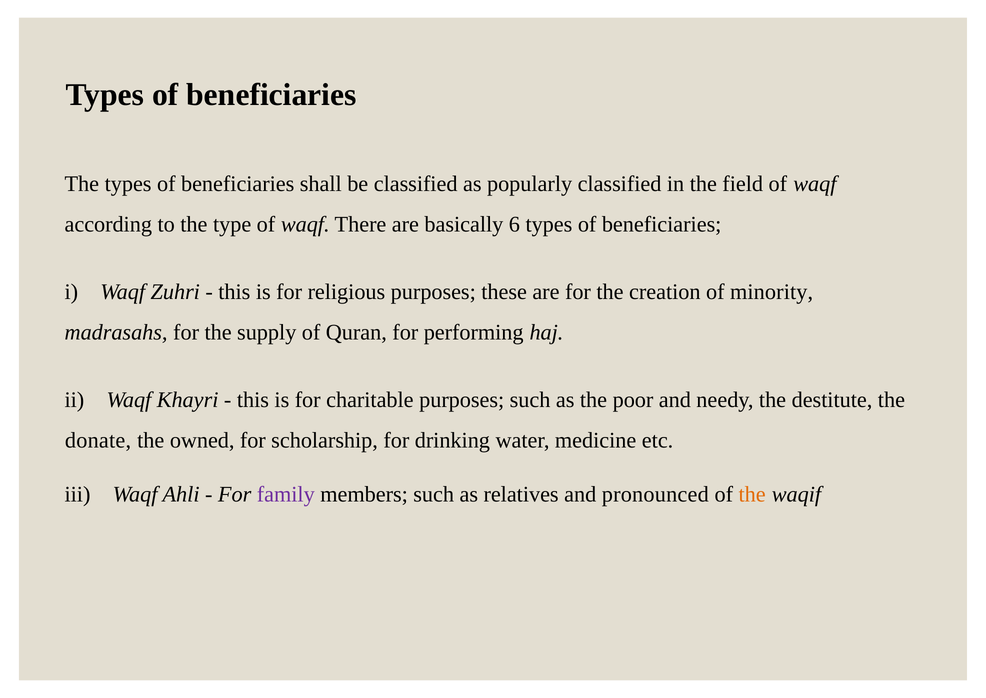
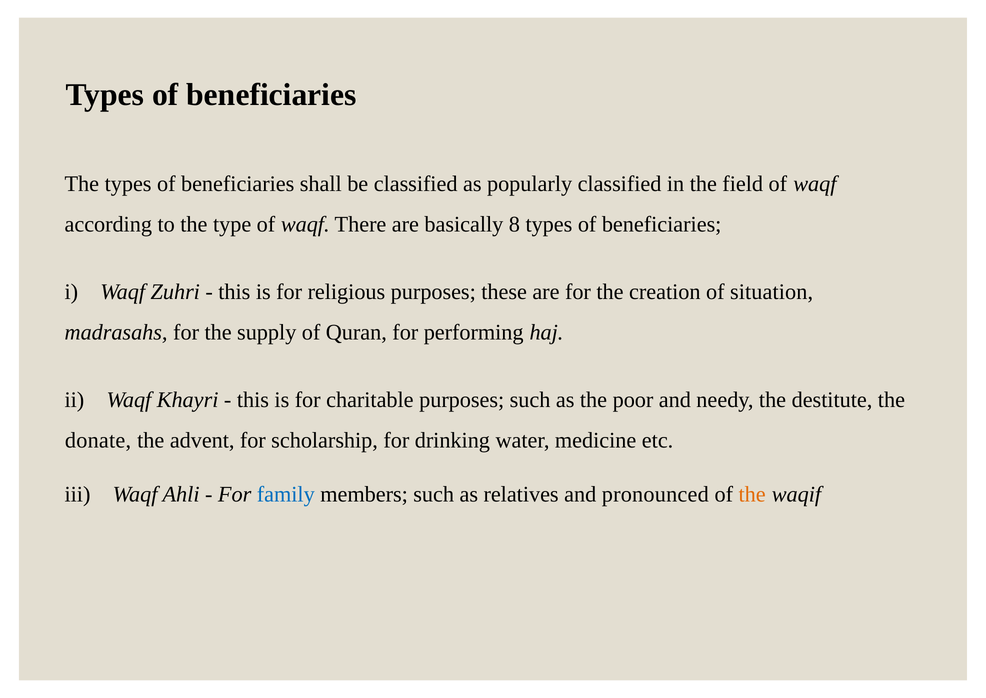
6: 6 -> 8
minority: minority -> situation
owned: owned -> advent
family colour: purple -> blue
